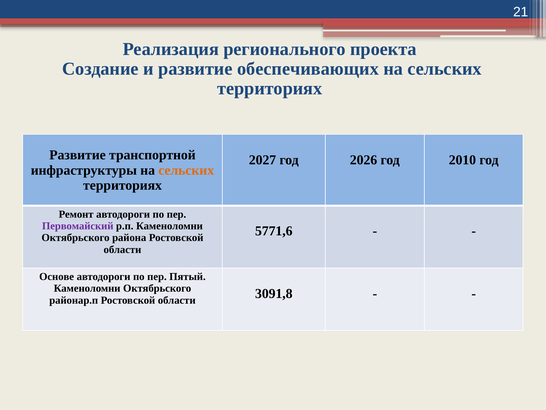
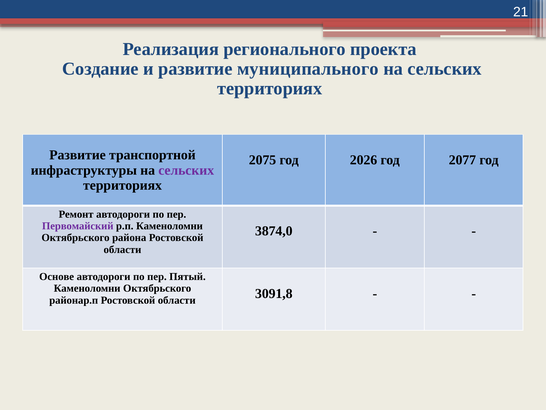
обеспечивающих: обеспечивающих -> муниципального
2027: 2027 -> 2075
2010: 2010 -> 2077
сельских at (186, 170) colour: orange -> purple
5771,6: 5771,6 -> 3874,0
